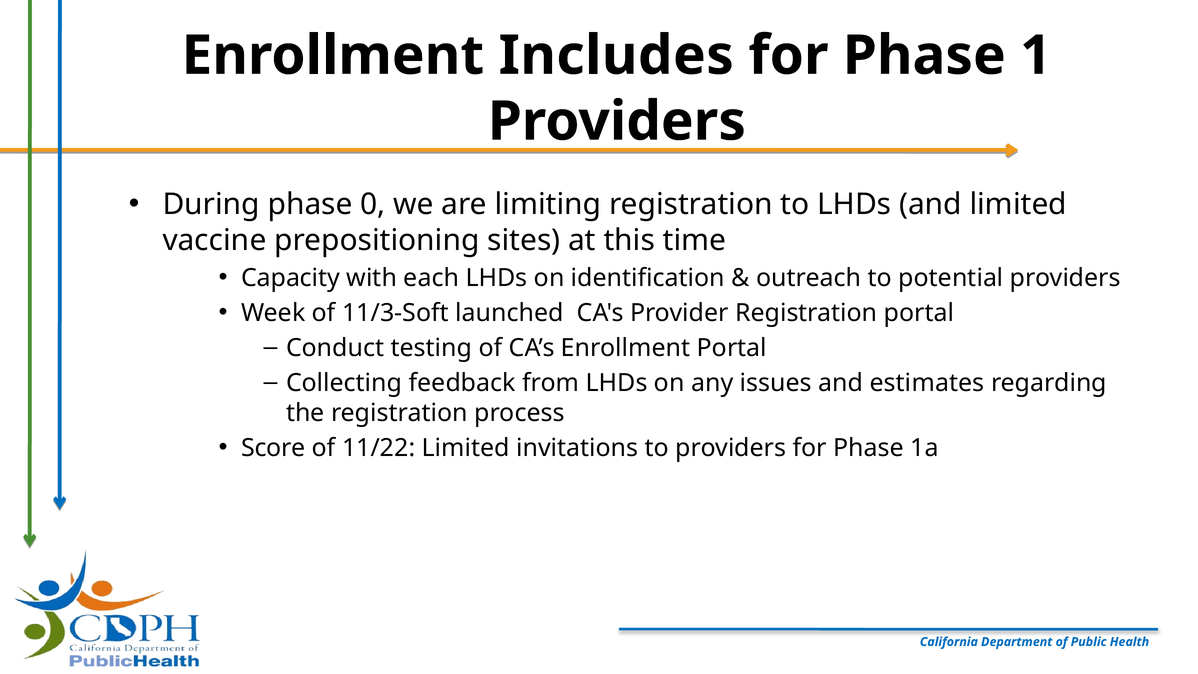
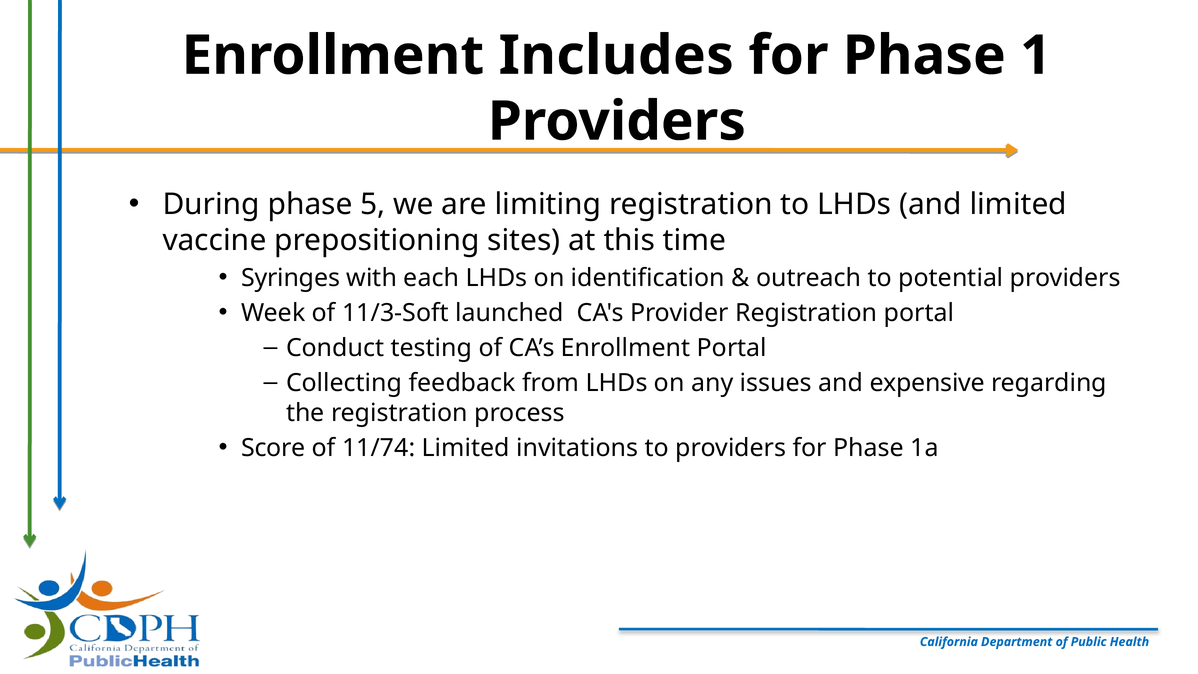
0: 0 -> 5
Capacity: Capacity -> Syringes
estimates: estimates -> expensive
11/22: 11/22 -> 11/74
